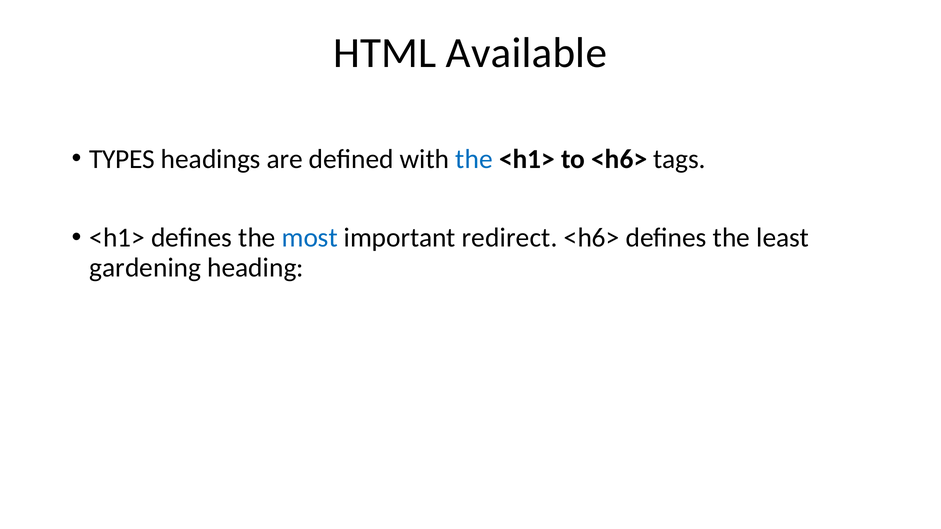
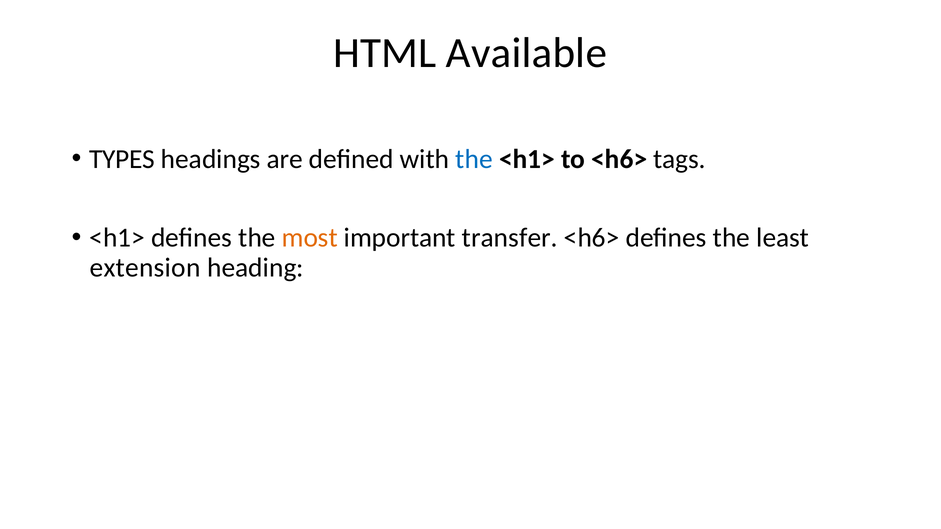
most colour: blue -> orange
redirect: redirect -> transfer
gardening: gardening -> extension
